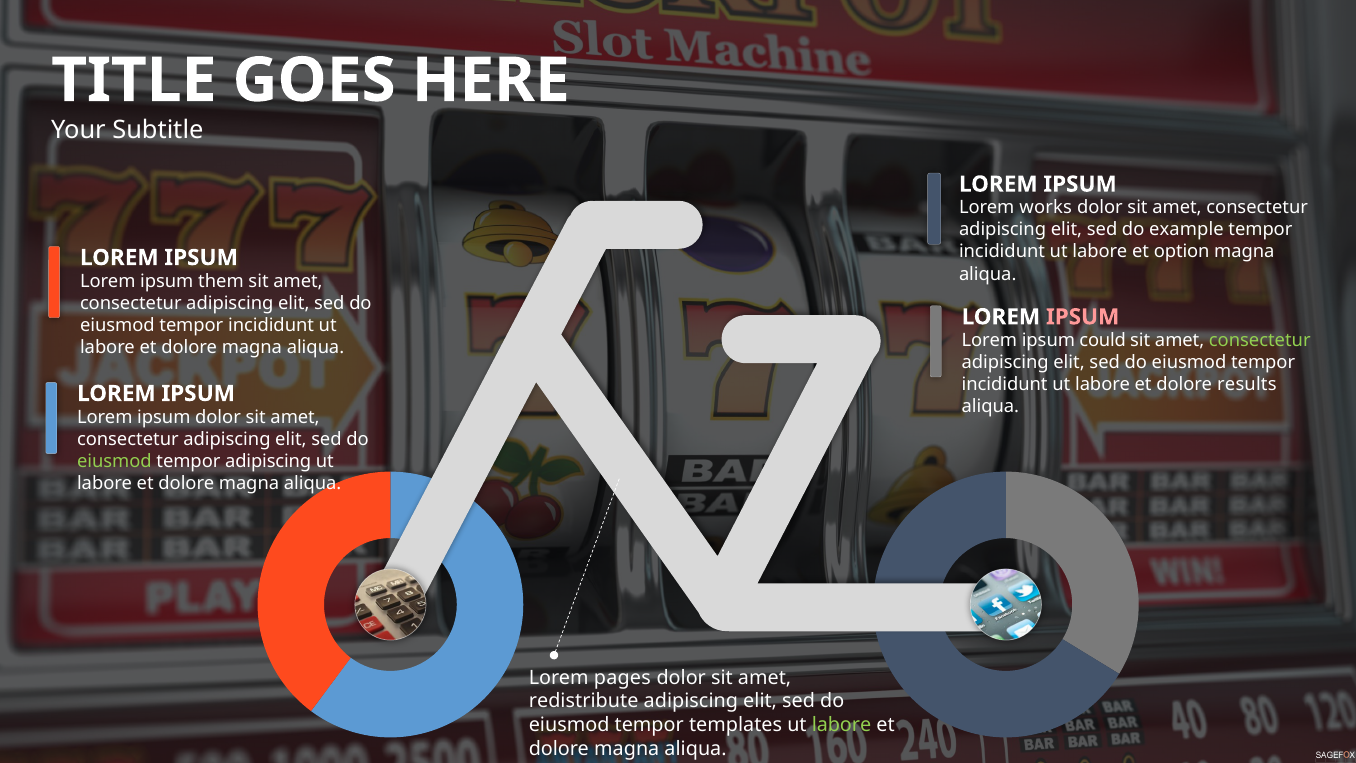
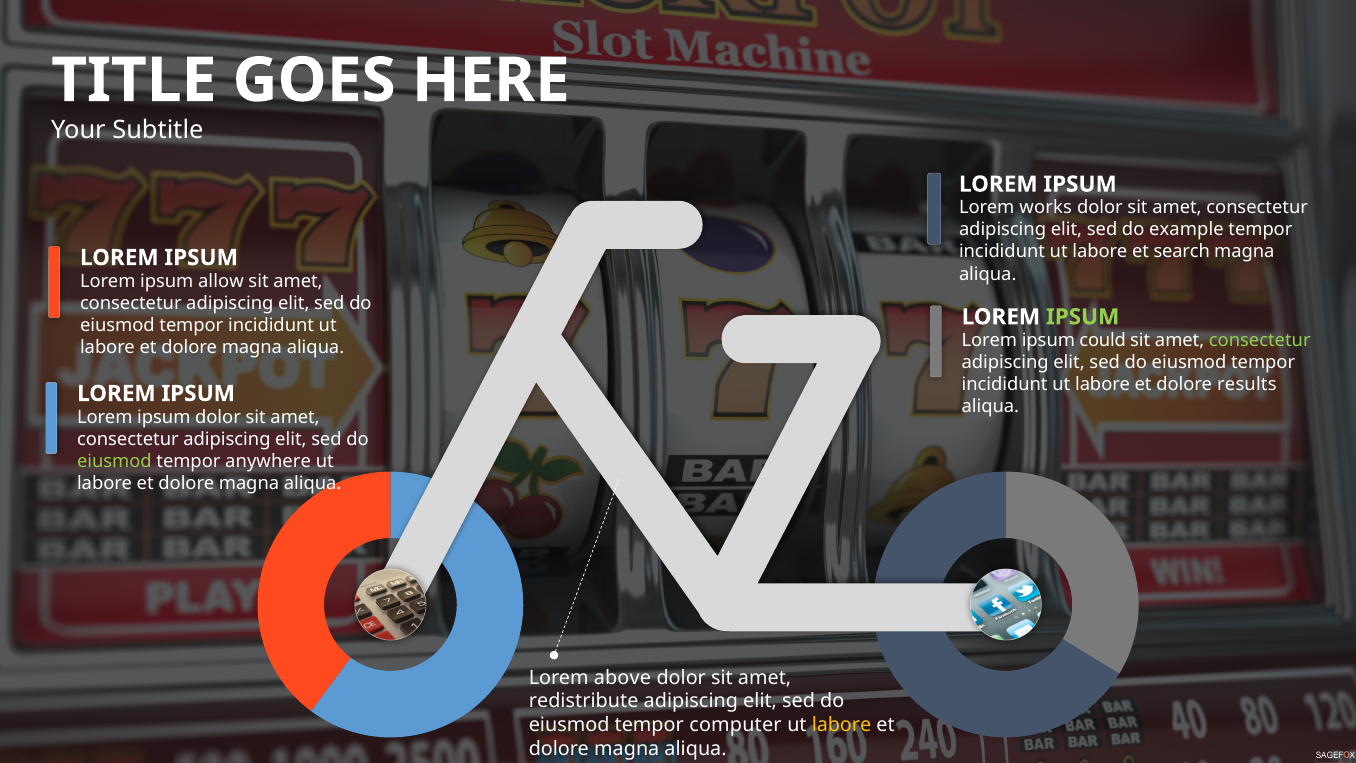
option: option -> search
them: them -> allow
IPSUM at (1083, 317) colour: pink -> light green
tempor adipiscing: adipiscing -> anywhere
pages: pages -> above
templates: templates -> computer
labore at (841, 725) colour: light green -> yellow
